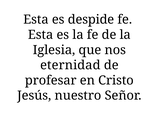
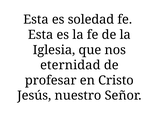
despide: despide -> soledad
